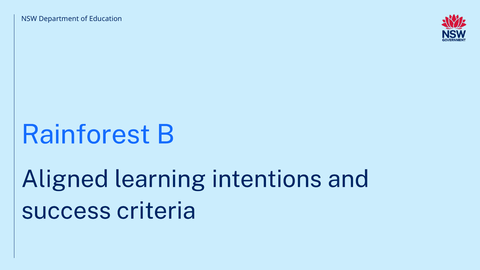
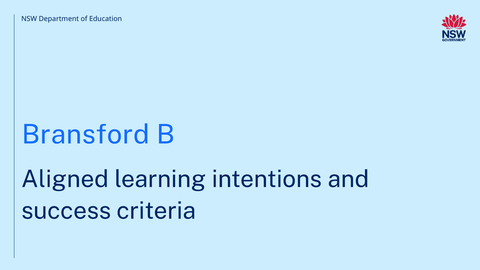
Rainforest: Rainforest -> Bransford
